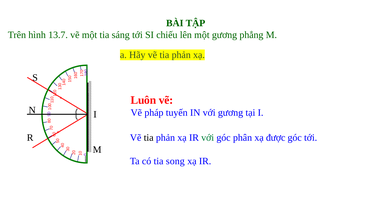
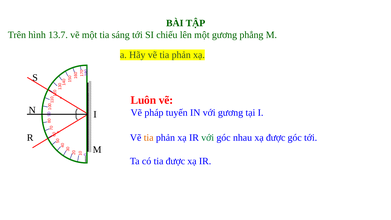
tia at (149, 137) colour: black -> orange
phân: phân -> nhau
tia song: song -> được
